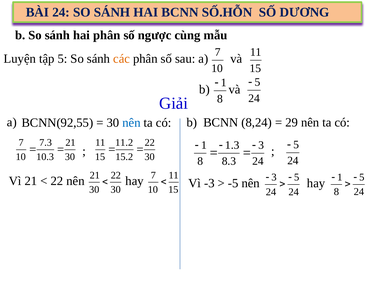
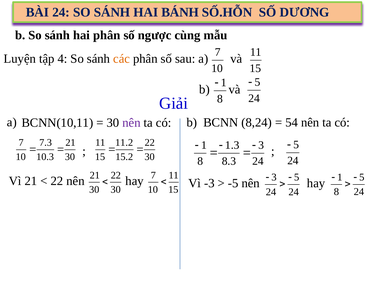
HAI BCNN: BCNN -> BÁNH
tập 5: 5 -> 4
BCNN(92,55: BCNN(92,55 -> BCNN(10,11
nên at (131, 122) colour: blue -> purple
29: 29 -> 54
